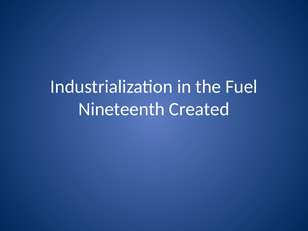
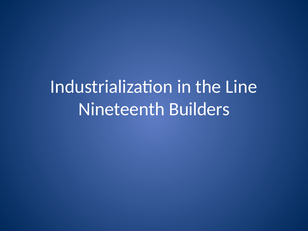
Fuel: Fuel -> Line
Created: Created -> Builders
